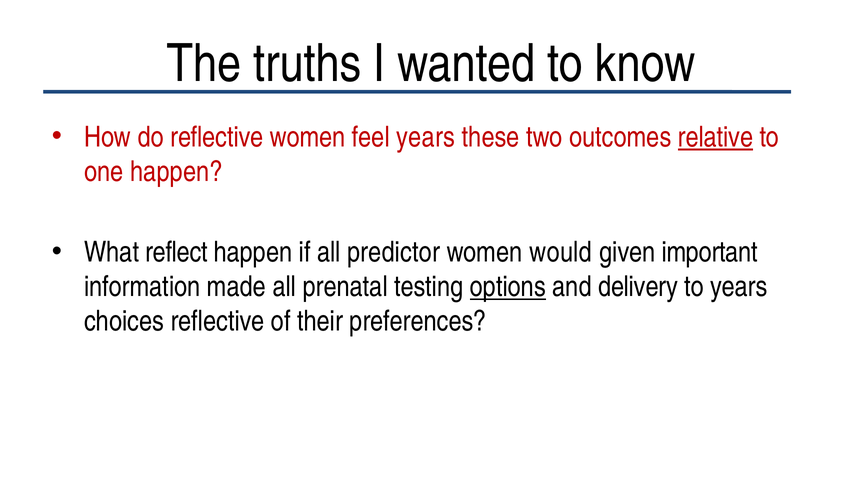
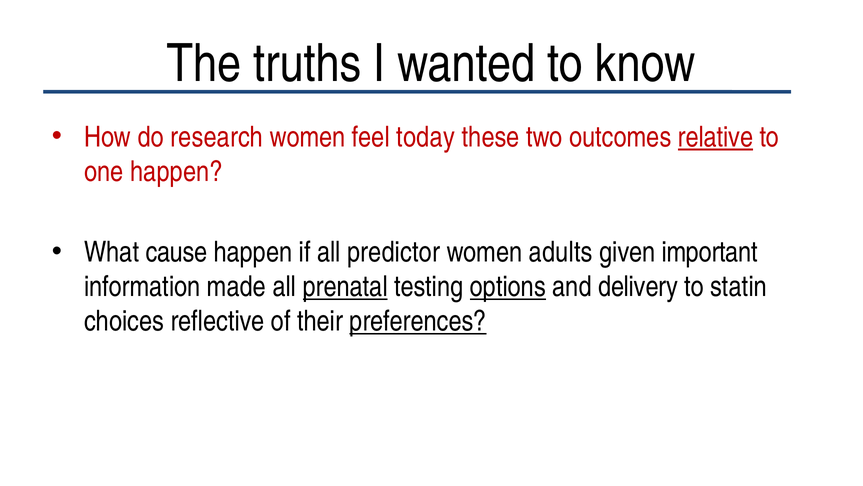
do reflective: reflective -> research
feel years: years -> today
reflect: reflect -> cause
would: would -> adults
prenatal underline: none -> present
to years: years -> statin
preferences underline: none -> present
